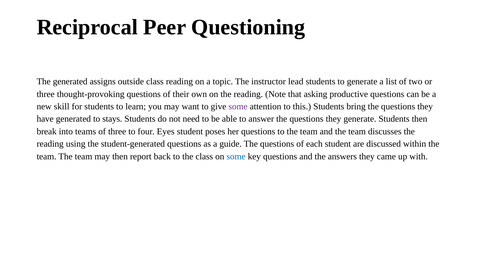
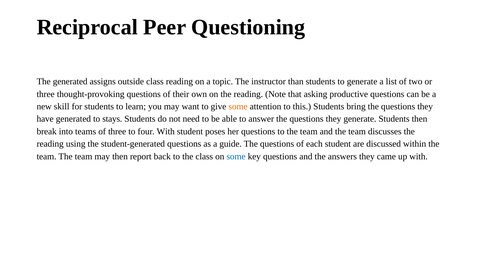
lead: lead -> than
some at (238, 106) colour: purple -> orange
four Eyes: Eyes -> With
